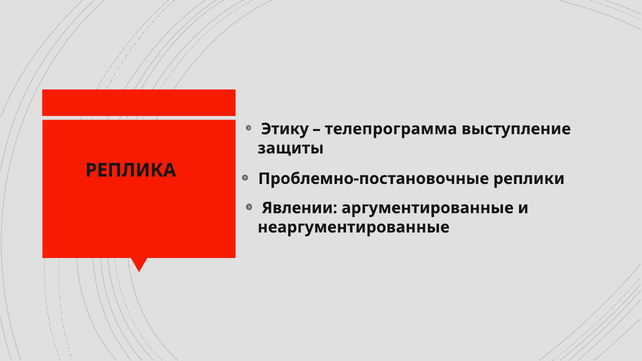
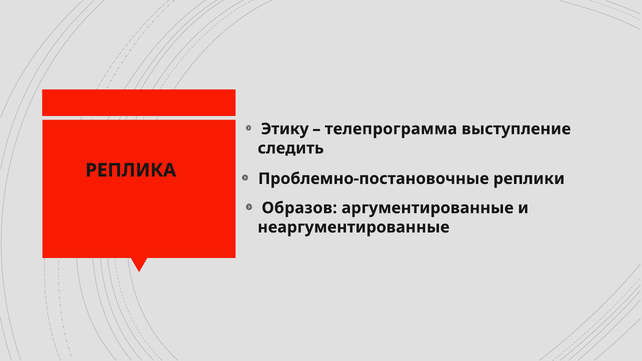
защиты: защиты -> следить
Явлении: Явлении -> Образов
